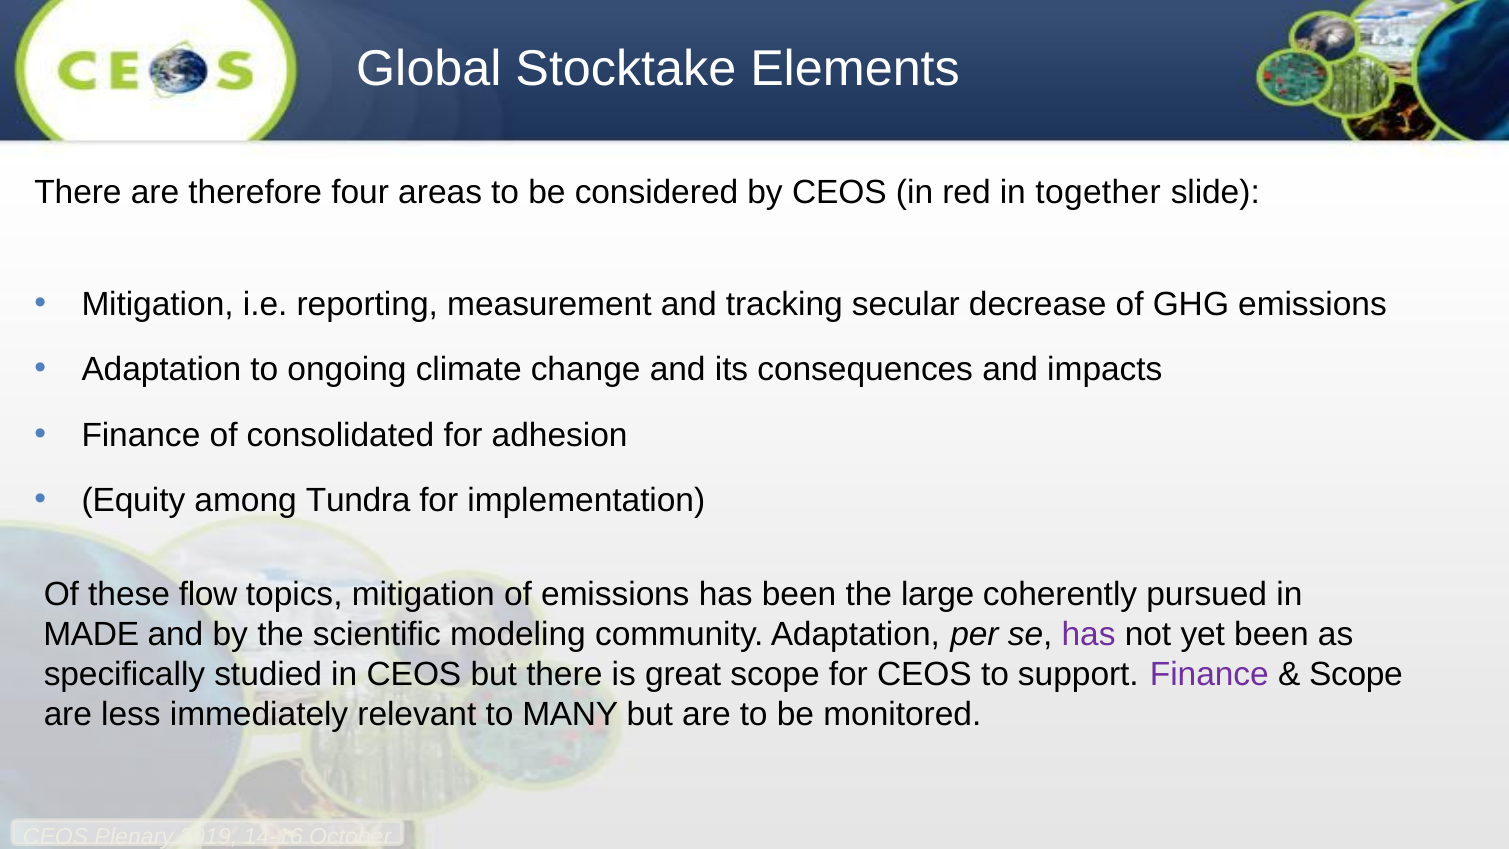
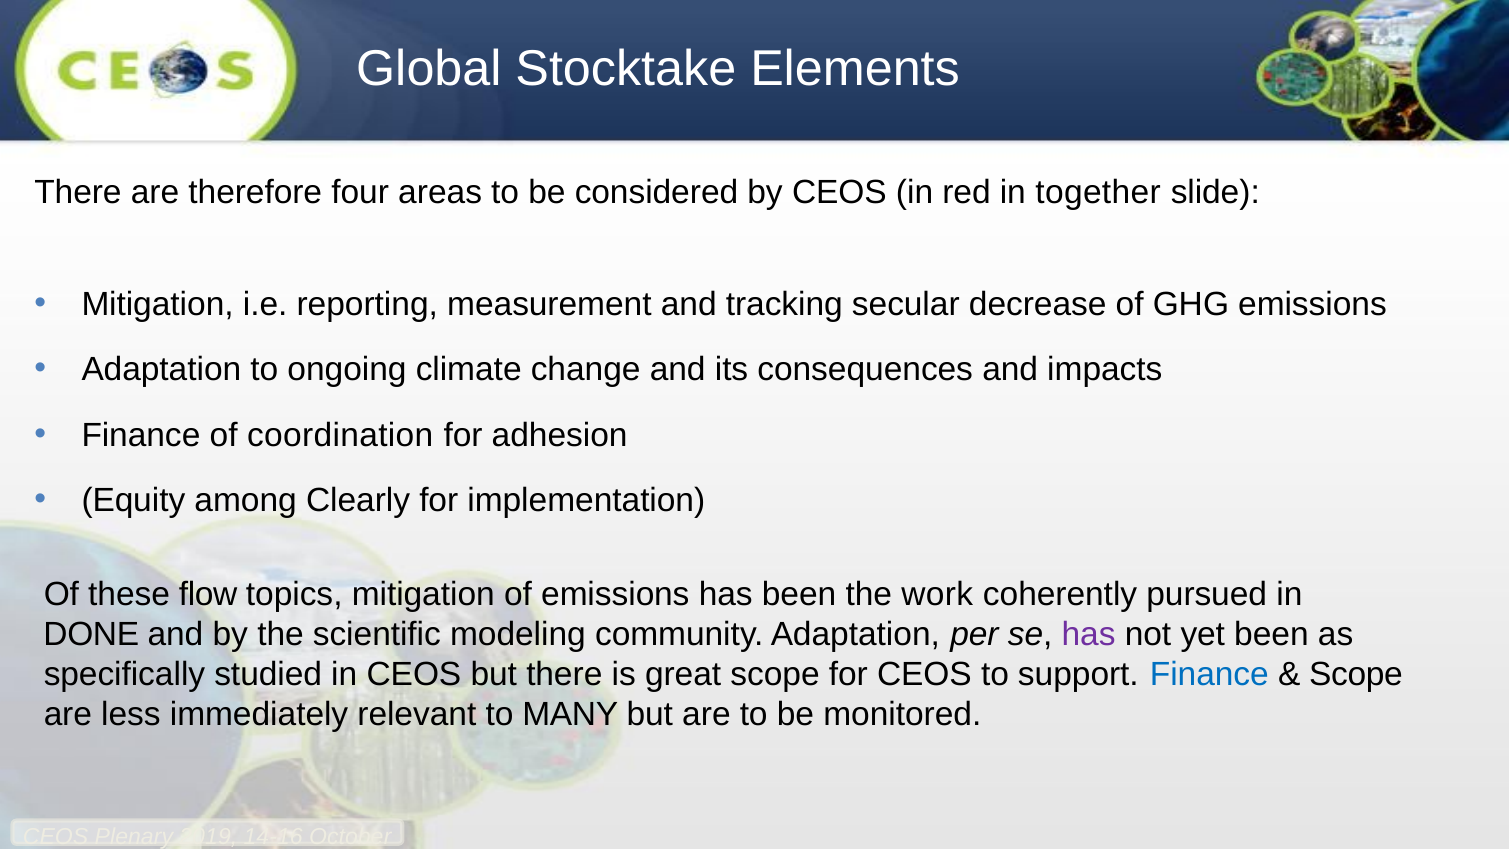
consolidated: consolidated -> coordination
Tundra: Tundra -> Clearly
large: large -> work
MADE: MADE -> DONE
Finance at (1209, 675) colour: purple -> blue
